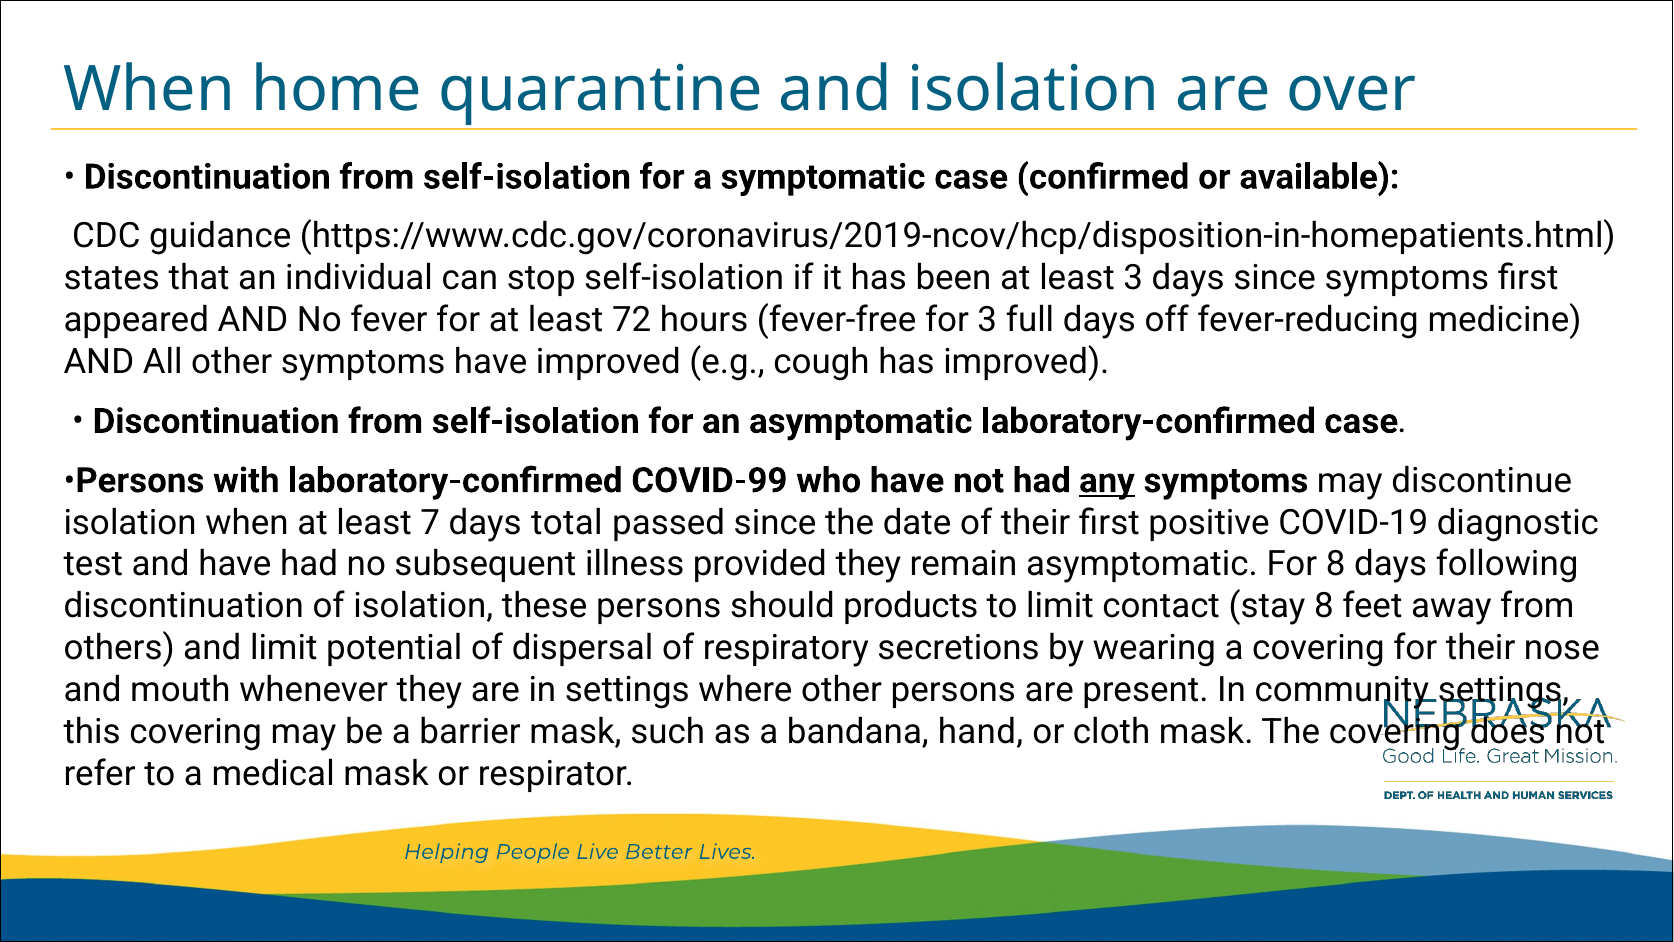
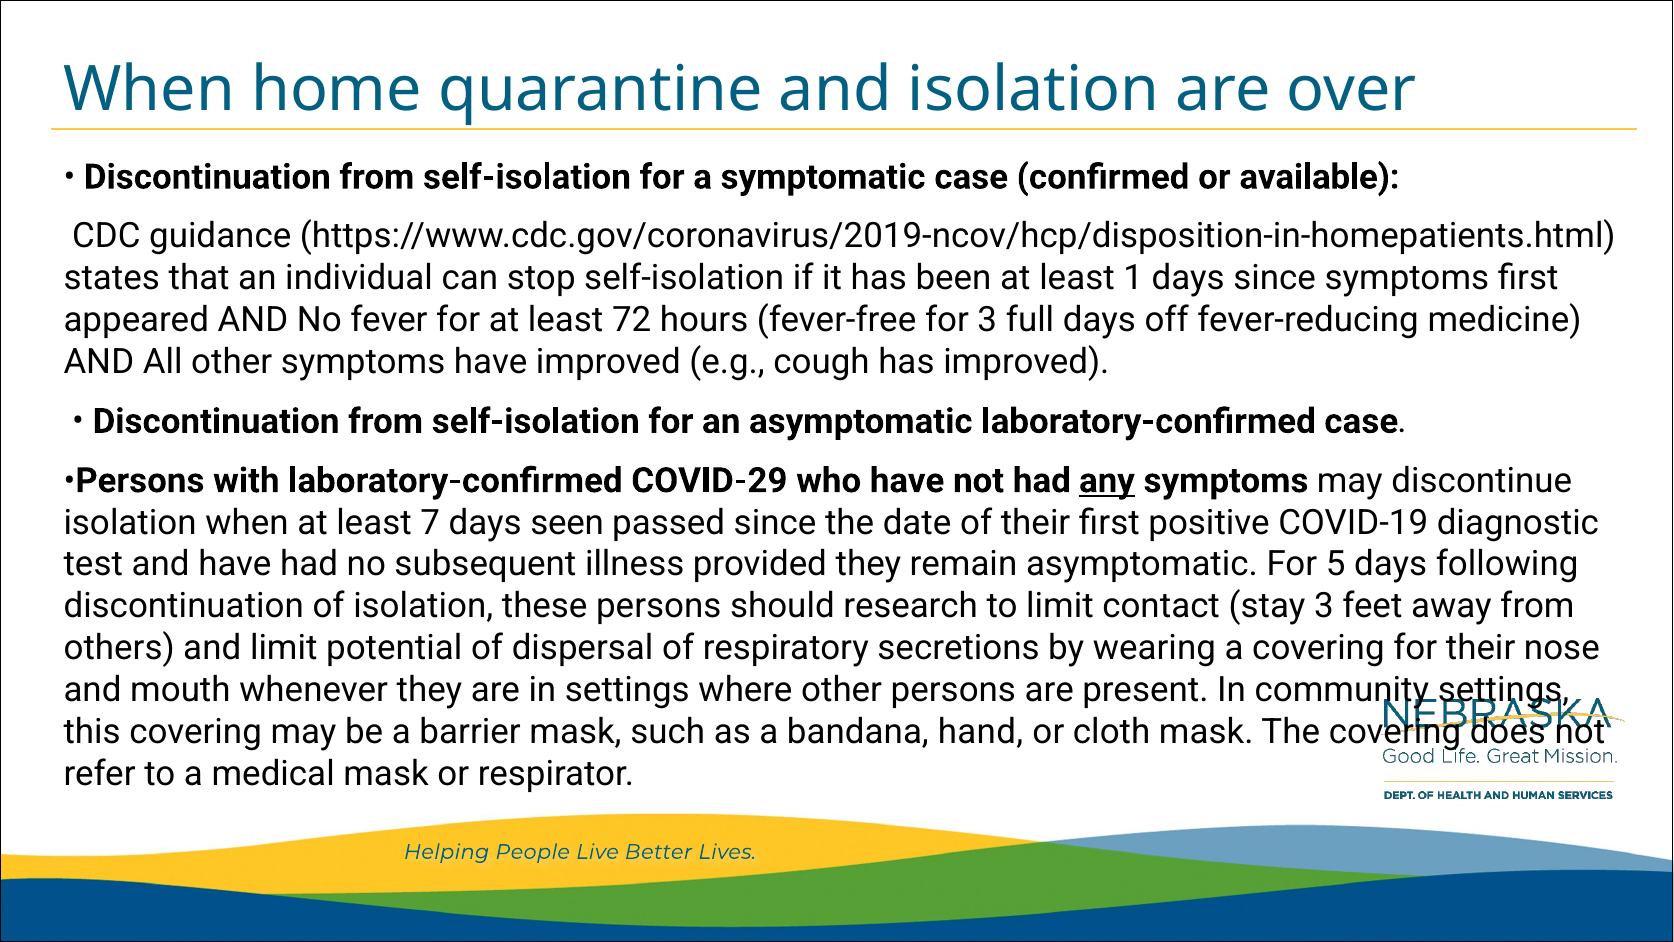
least 3: 3 -> 1
COVID-99: COVID-99 -> COVID-29
total: total -> seen
For 8: 8 -> 5
products: products -> research
stay 8: 8 -> 3
